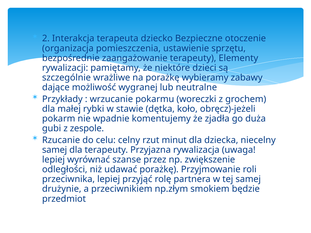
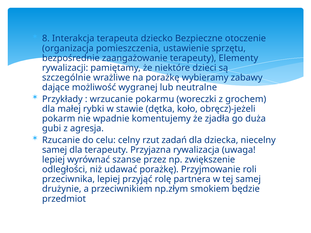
2: 2 -> 8
zespole: zespole -> agresja
minut: minut -> zadań
